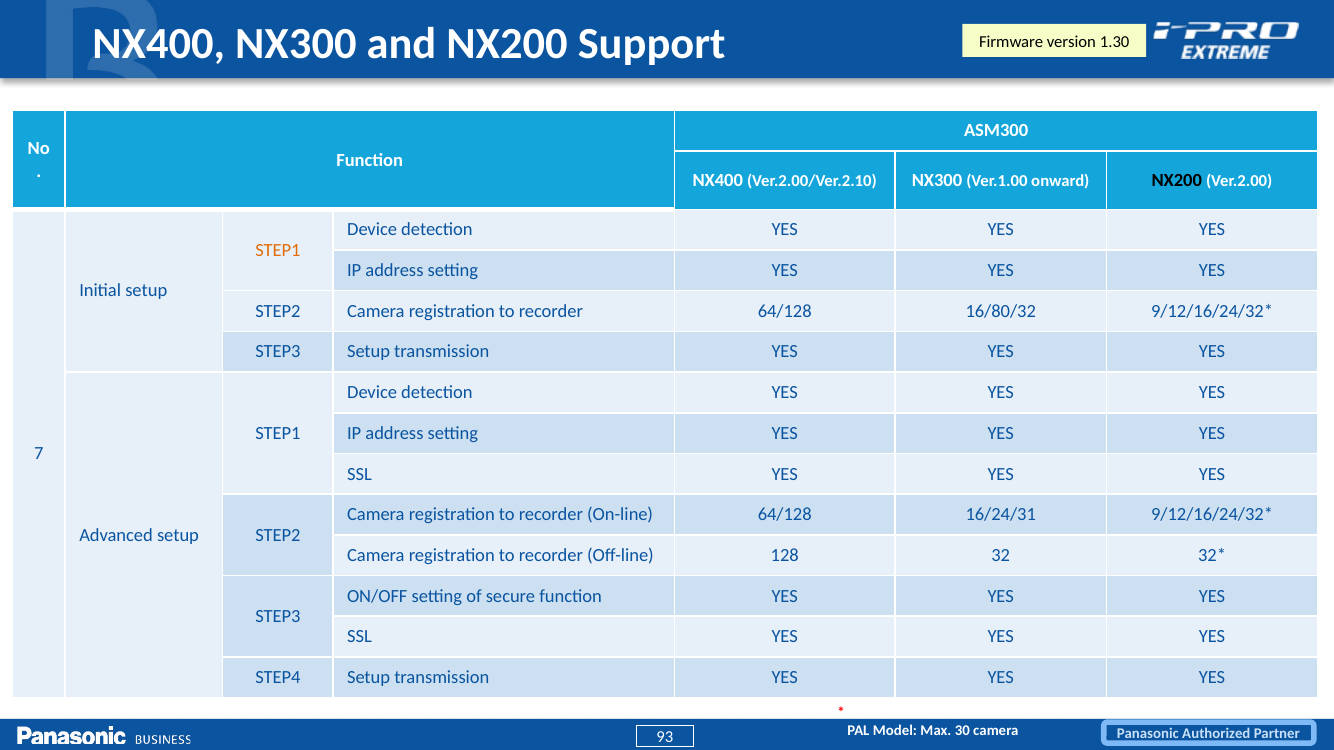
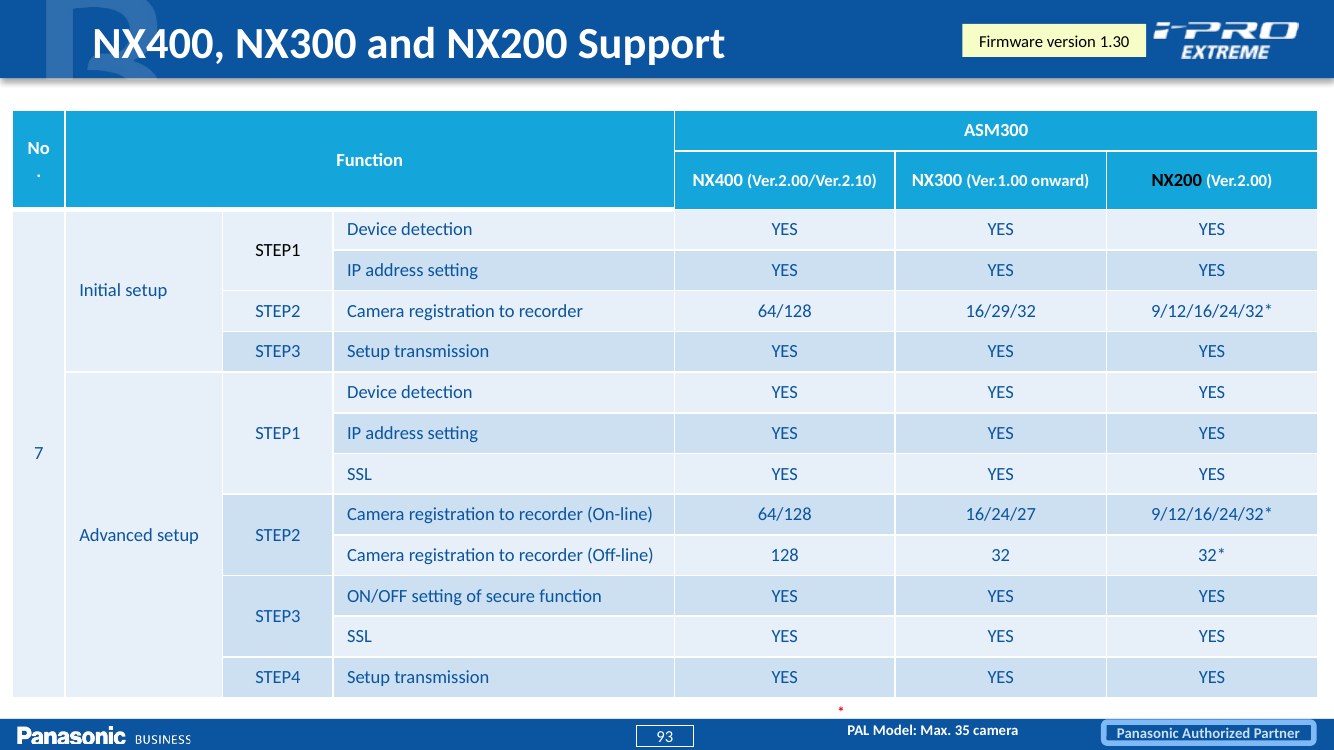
STEP1 at (278, 250) colour: orange -> black
16/80/32: 16/80/32 -> 16/29/32
16/24/31: 16/24/31 -> 16/24/27
30: 30 -> 35
